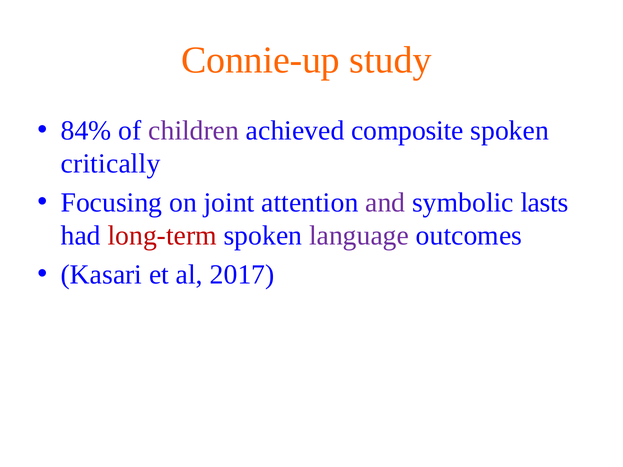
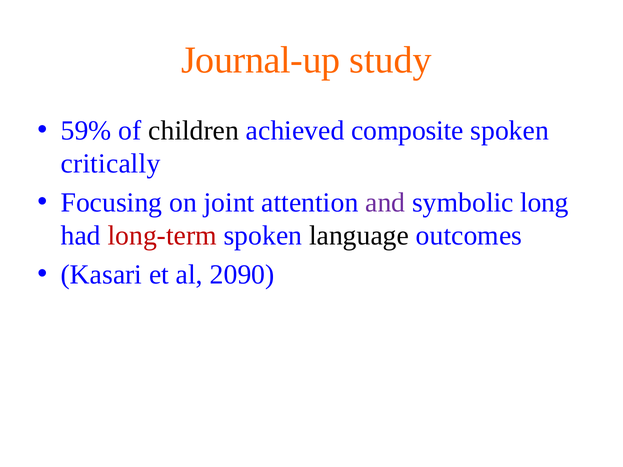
Connie-up: Connie-up -> Journal-up
84%: 84% -> 59%
children colour: purple -> black
lasts: lasts -> long
language colour: purple -> black
2017: 2017 -> 2090
